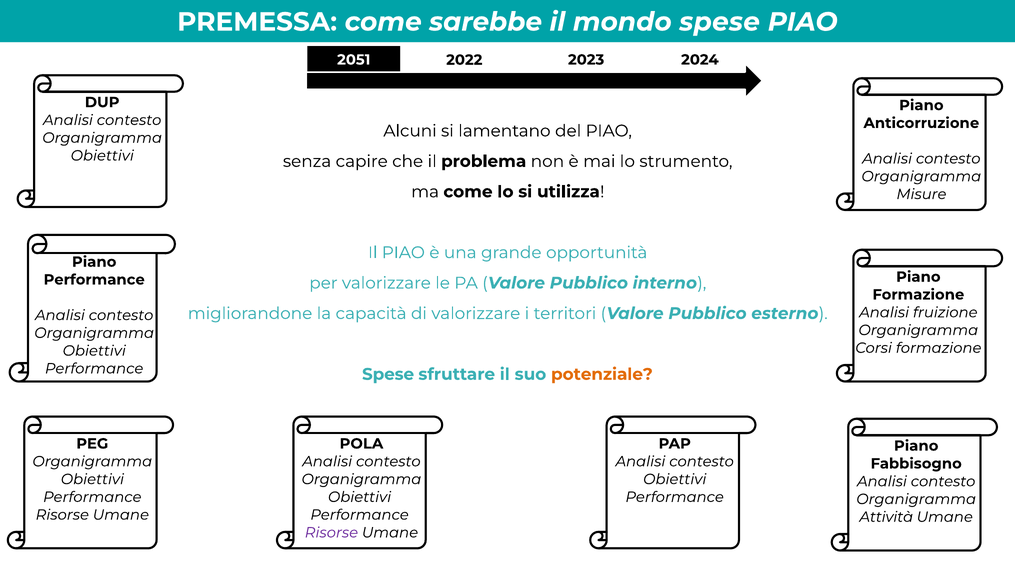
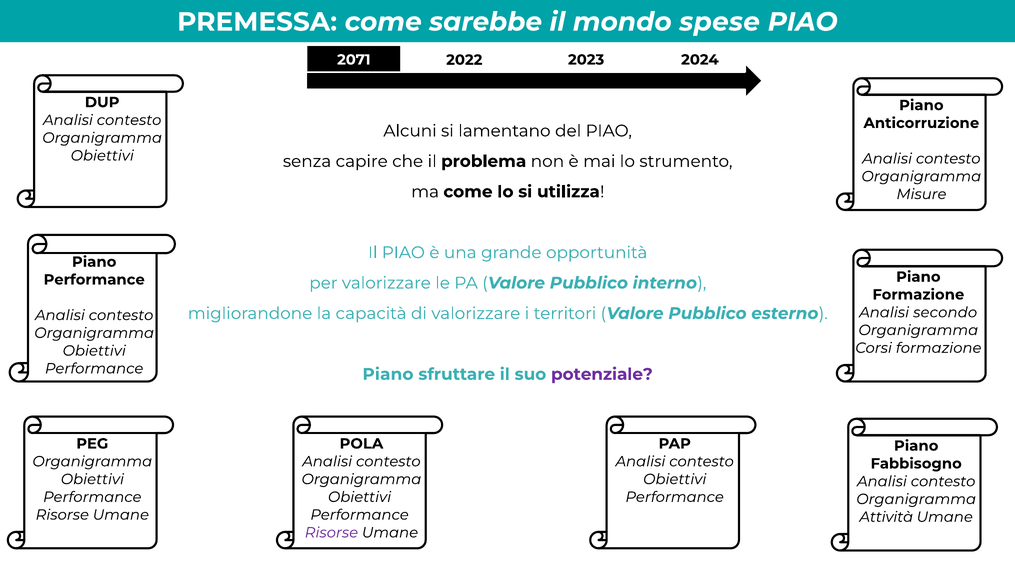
2051: 2051 -> 2071
fruizione: fruizione -> secondo
Spese at (388, 374): Spese -> Piano
potenziale colour: orange -> purple
